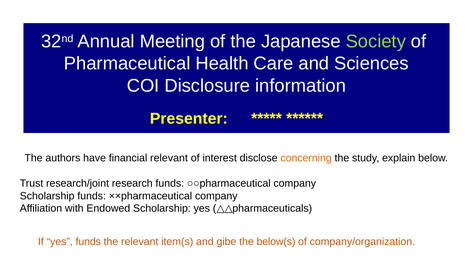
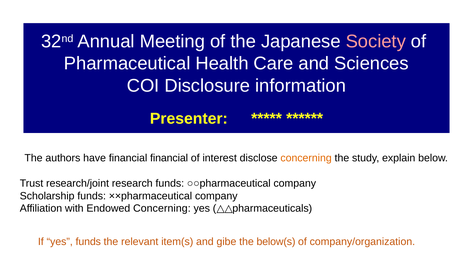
Society colour: light green -> pink
financial relevant: relevant -> financial
Endowed Scholarship: Scholarship -> Concerning
